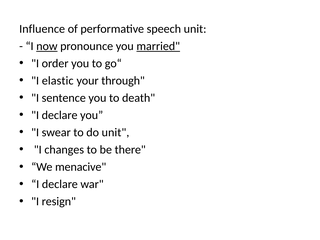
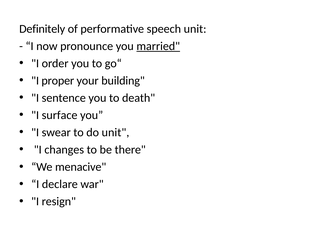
Influence: Influence -> Definitely
now underline: present -> none
elastic: elastic -> proper
through: through -> building
declare at (60, 115): declare -> surface
